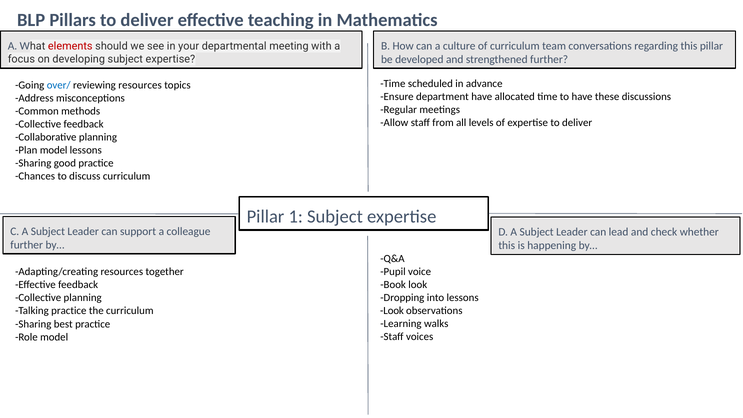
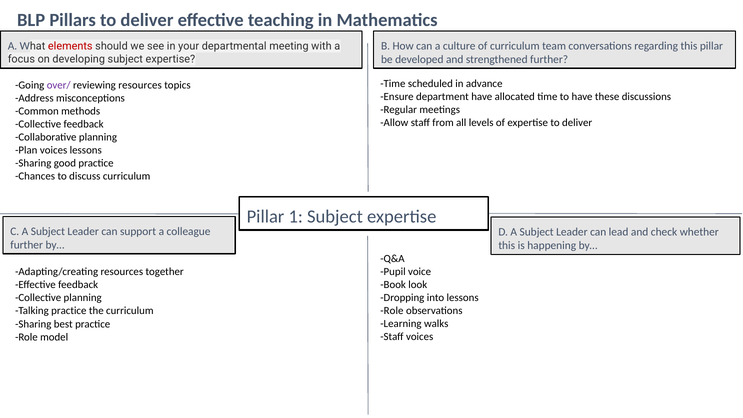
over/ colour: blue -> purple
Plan model: model -> voices
Look at (392, 310): Look -> Role
